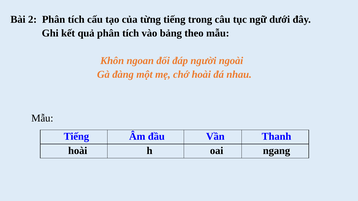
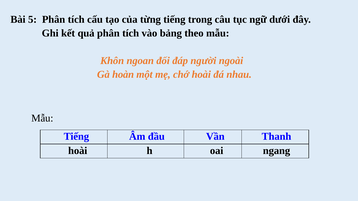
2: 2 -> 5
đàng: đàng -> hoàn
